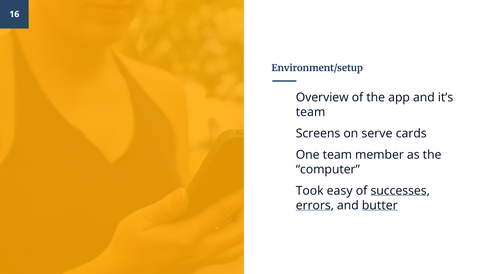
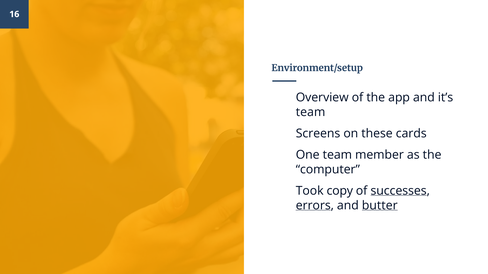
serve: serve -> these
easy: easy -> copy
